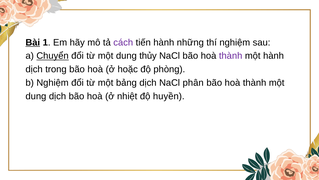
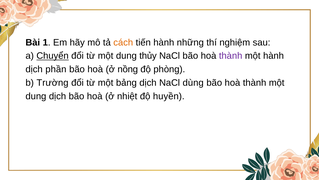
Bài underline: present -> none
cách colour: purple -> orange
trong: trong -> phần
hoặc: hoặc -> nồng
b Nghiệm: Nghiệm -> Trường
phân: phân -> dùng
